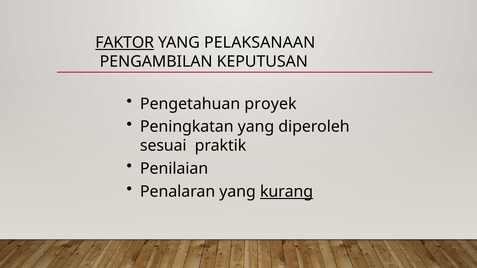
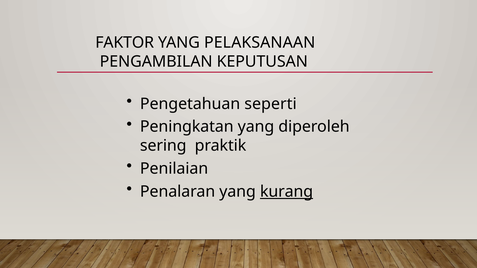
FAKTOR underline: present -> none
proyek: proyek -> seperti
sesuai: sesuai -> sering
